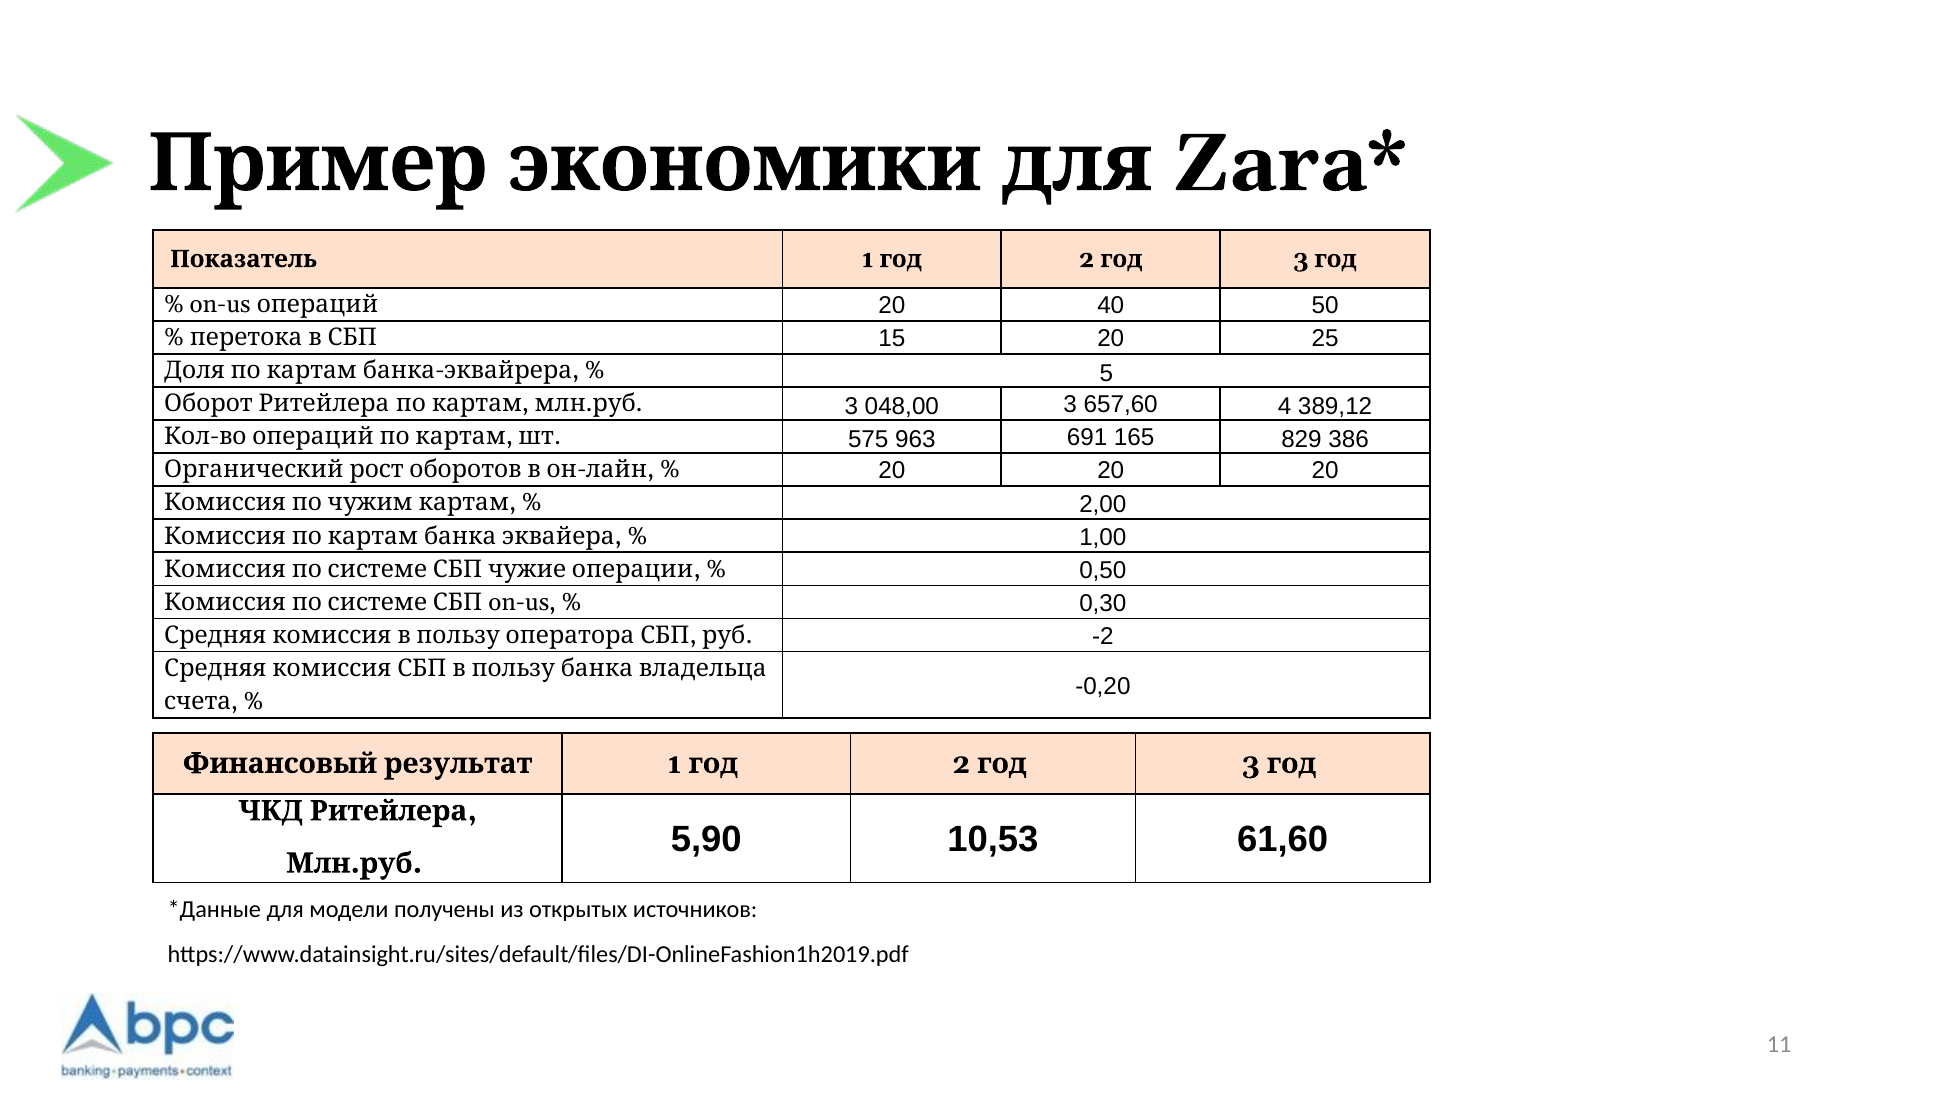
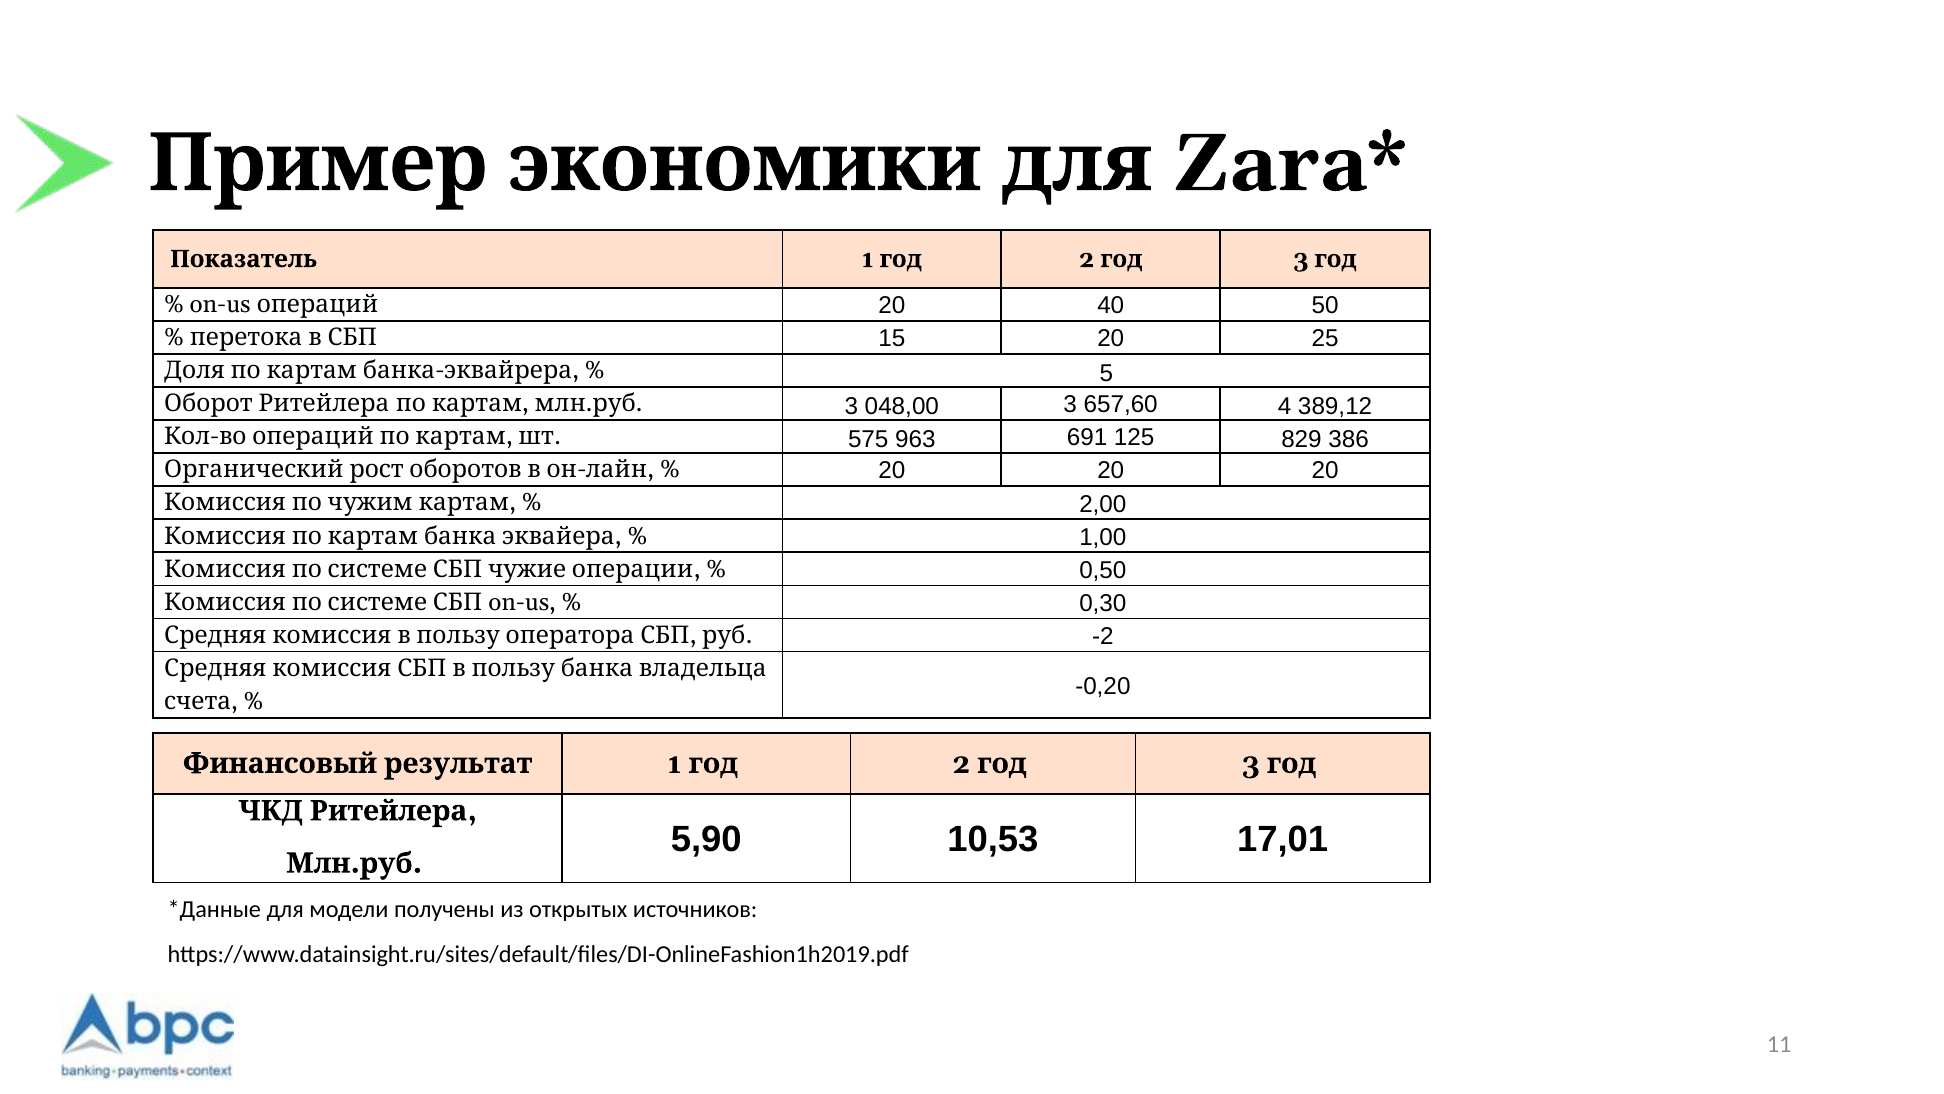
165: 165 -> 125
61,60: 61,60 -> 17,01
